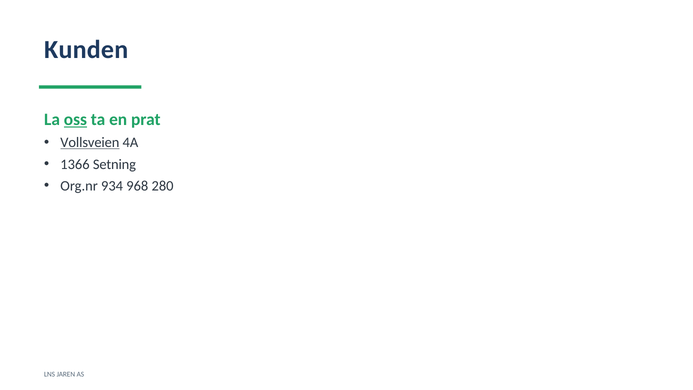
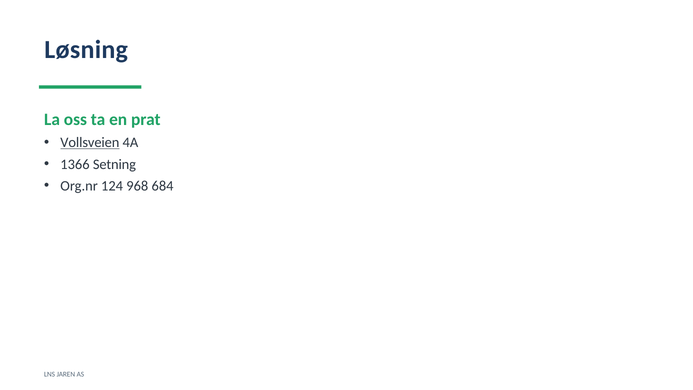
Kunden: Kunden -> Løsning
oss underline: present -> none
934: 934 -> 124
280: 280 -> 684
